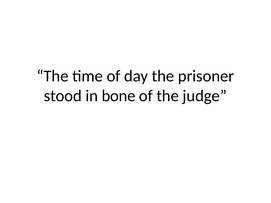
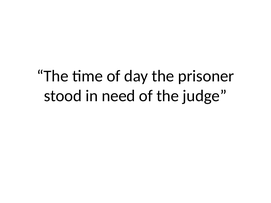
bone: bone -> need
